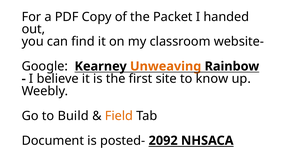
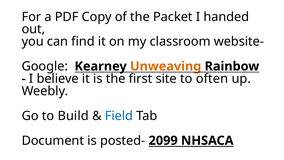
know: know -> often
Field colour: orange -> blue
2092: 2092 -> 2099
